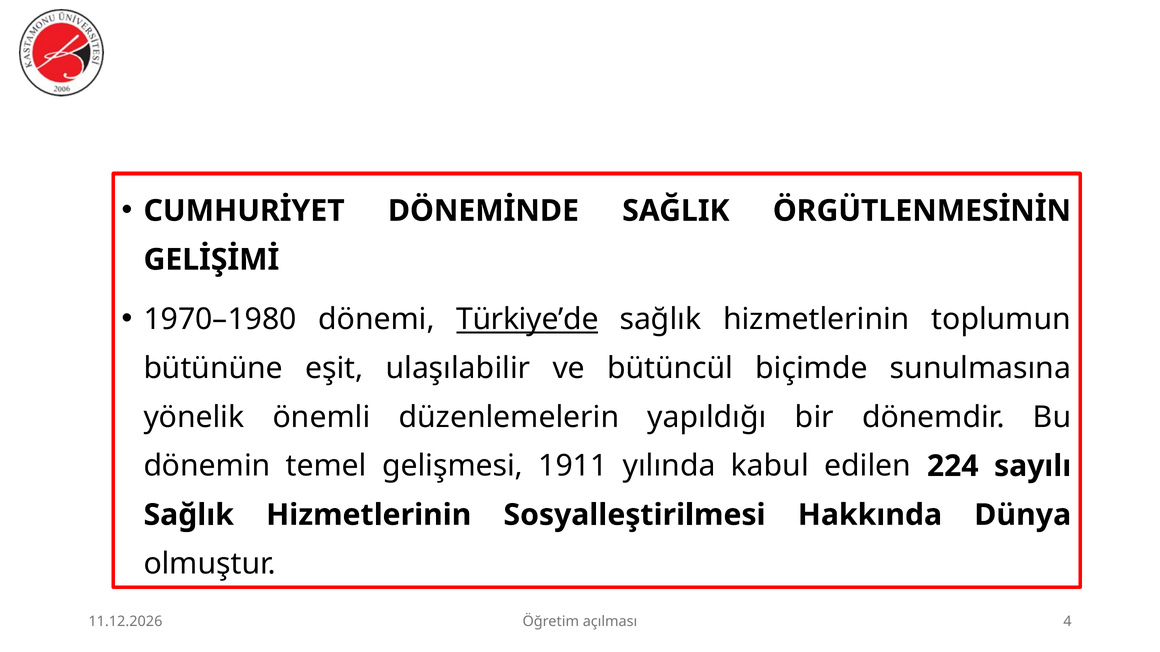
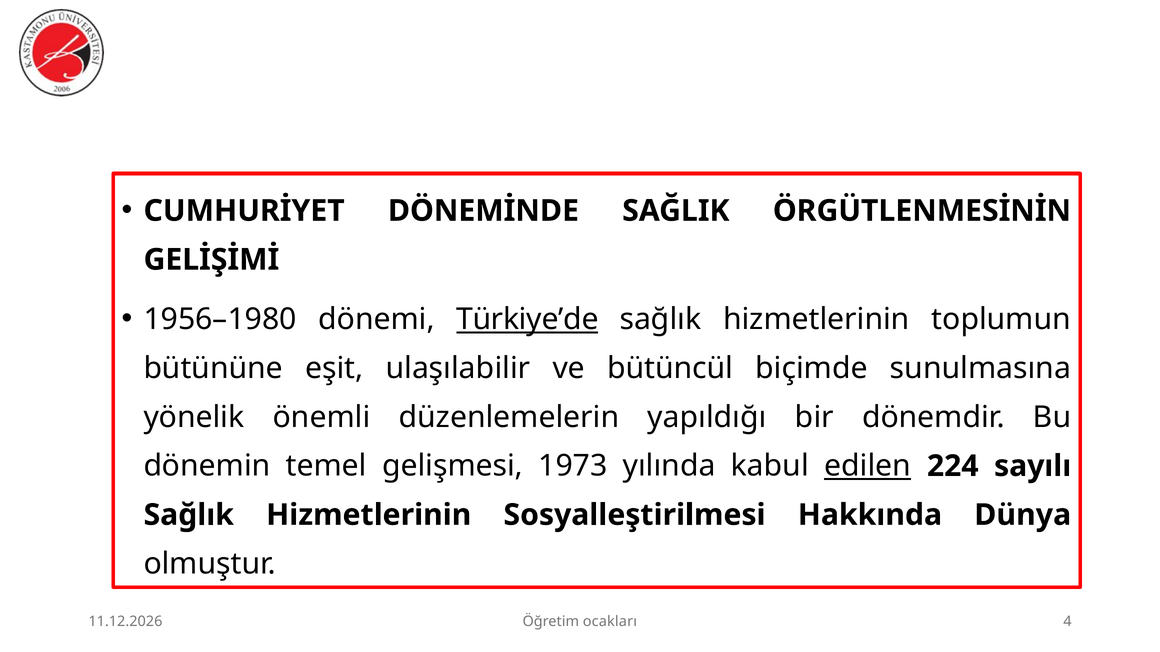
1970–1980: 1970–1980 -> 1956–1980
1911: 1911 -> 1973
edilen underline: none -> present
açılması: açılması -> ocakları
